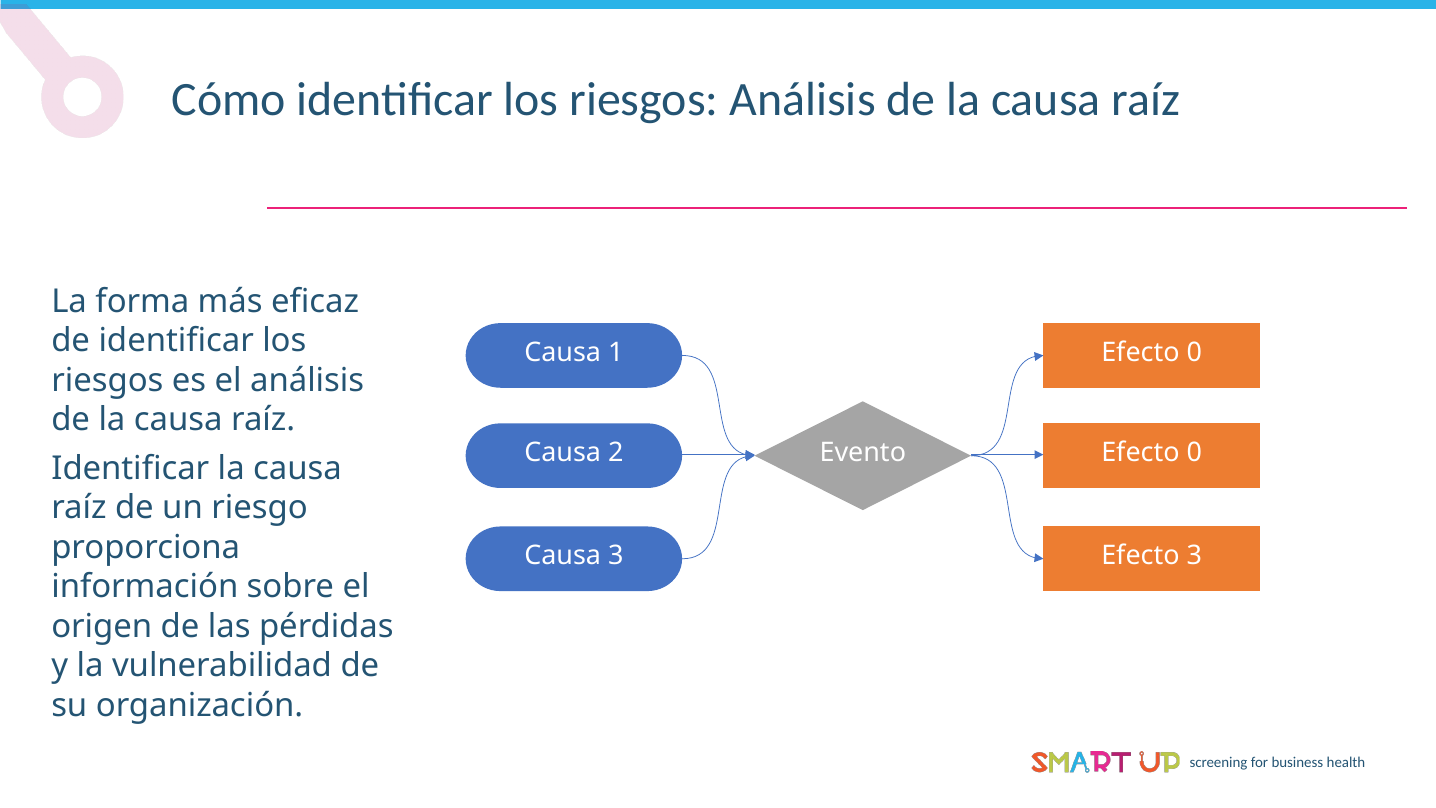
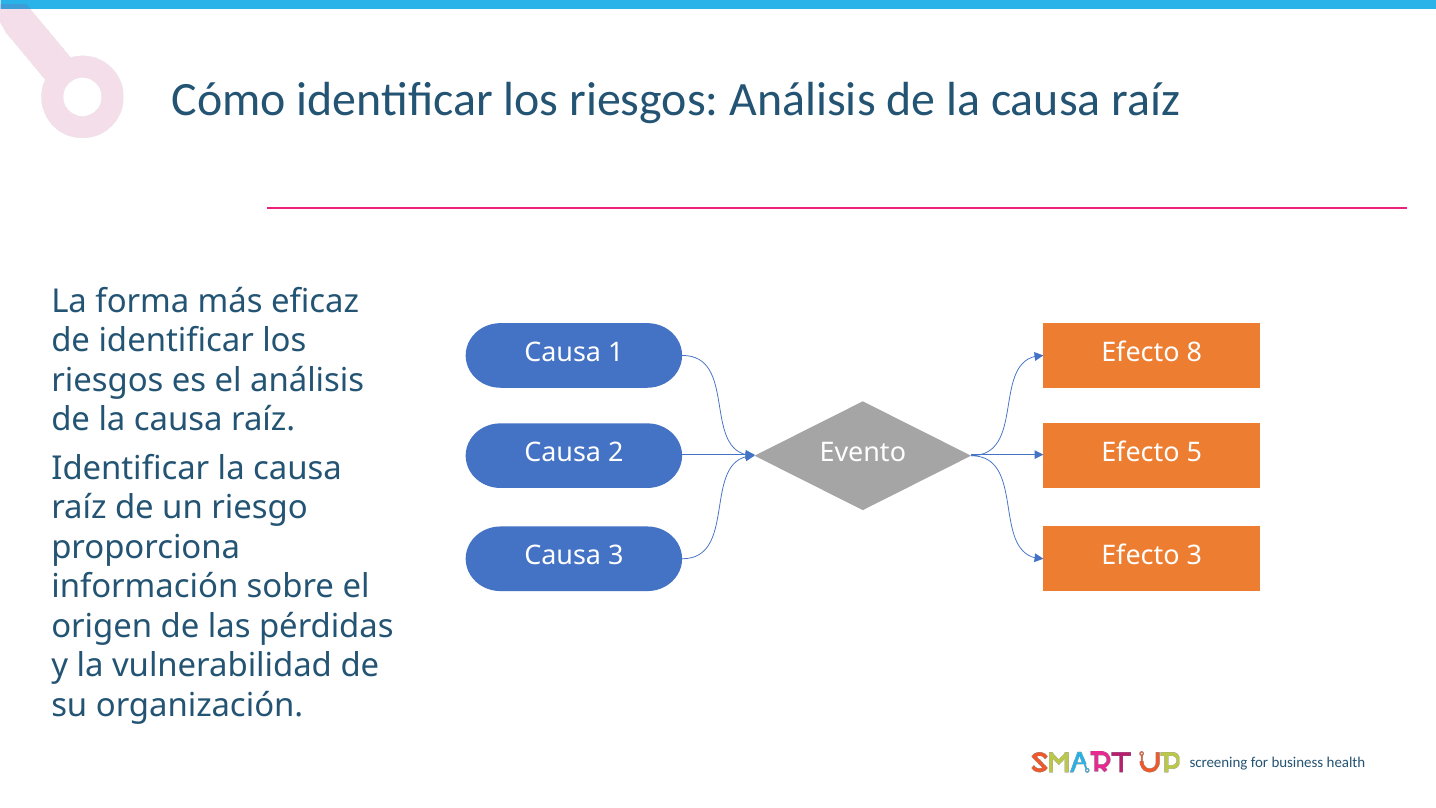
1 Efecto 0: 0 -> 8
2 Efecto 0: 0 -> 5
